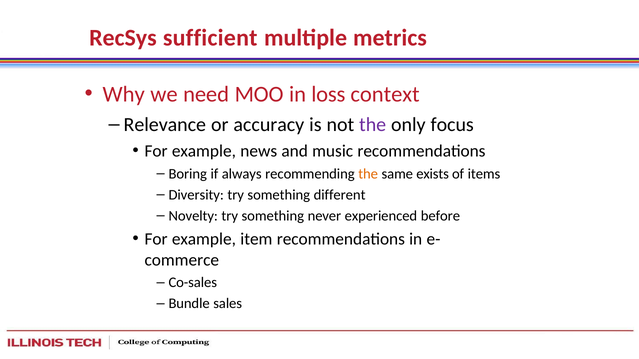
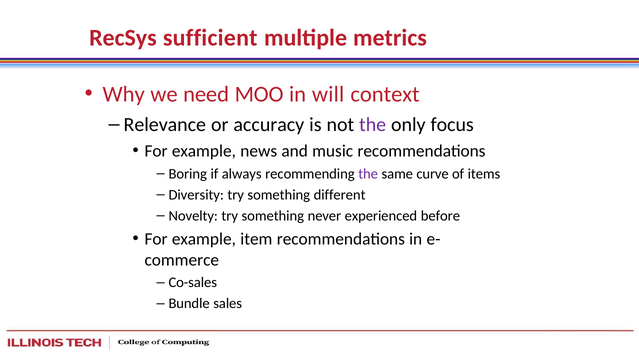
loss: loss -> will
the at (368, 174) colour: orange -> purple
exists: exists -> curve
